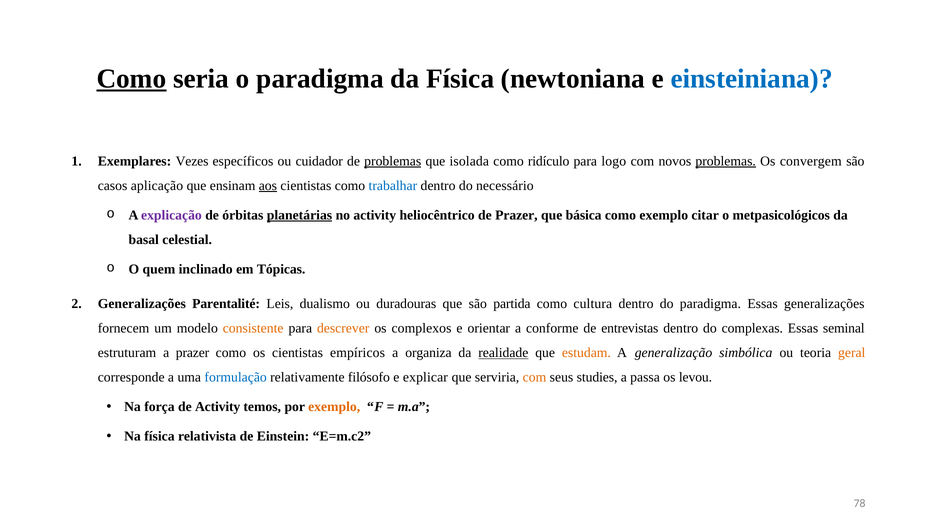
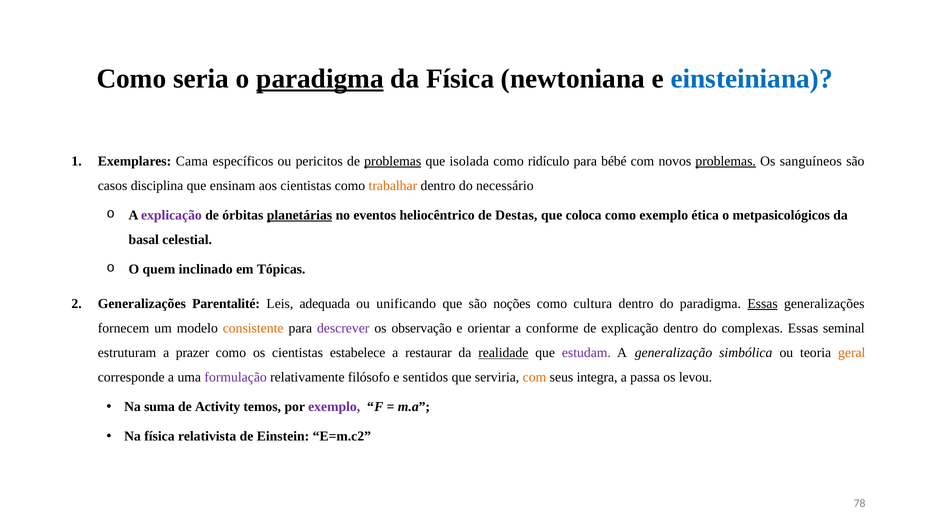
Como at (132, 79) underline: present -> none
paradigma at (320, 79) underline: none -> present
Vezes: Vezes -> Cama
cuidador: cuidador -> pericitos
logo: logo -> bébé
convergem: convergem -> sanguíneos
aplicação: aplicação -> disciplina
aos underline: present -> none
trabalhar colour: blue -> orange
no activity: activity -> eventos
de Prazer: Prazer -> Destas
básica: básica -> coloca
citar: citar -> ética
dualismo: dualismo -> adequada
duradouras: duradouras -> unificando
partida: partida -> noções
Essas at (763, 304) underline: none -> present
descrever colour: orange -> purple
complexos: complexos -> observação
de entrevistas: entrevistas -> explicação
empíricos: empíricos -> estabelece
organiza: organiza -> restaurar
estudam colour: orange -> purple
formulação colour: blue -> purple
explicar: explicar -> sentidos
studies: studies -> integra
força: força -> suma
exemplo at (334, 407) colour: orange -> purple
